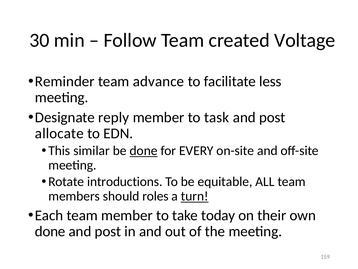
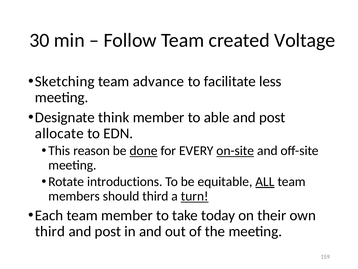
Reminder: Reminder -> Sketching
reply: reply -> think
task: task -> able
similar: similar -> reason
on-site underline: none -> present
ALL underline: none -> present
should roles: roles -> third
done at (50, 231): done -> third
